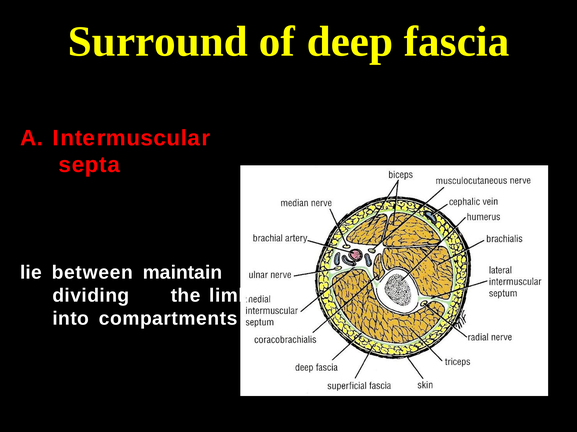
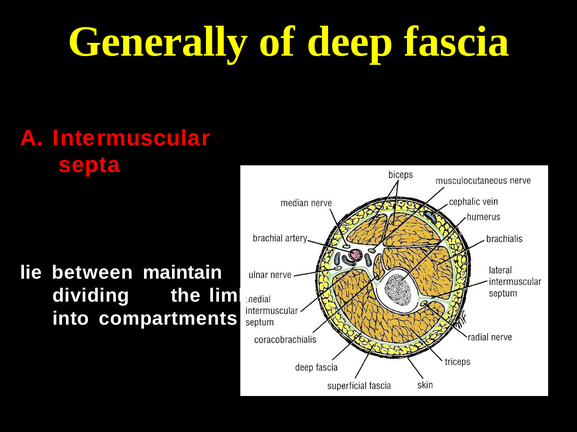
Surround: Surround -> Generally
